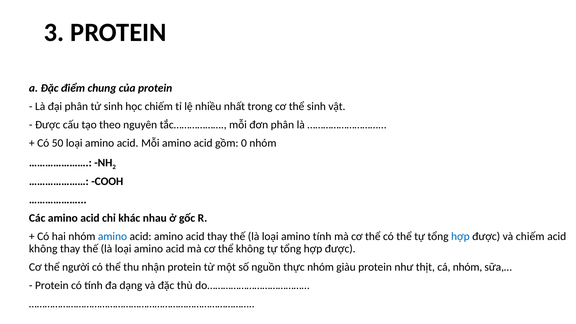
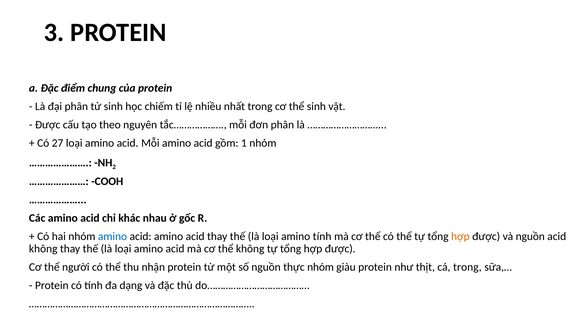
50: 50 -> 27
0: 0 -> 1
hợp at (460, 236) colour: blue -> orange
và chiếm: chiếm -> nguồn
cá nhóm: nhóm -> trong
